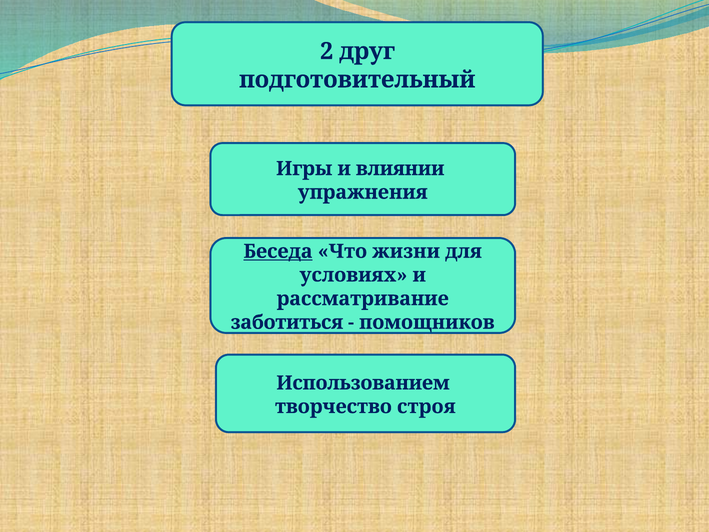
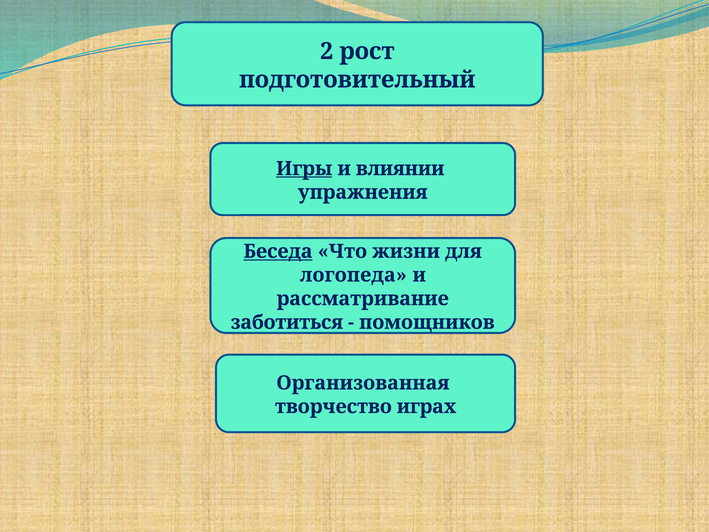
друг: друг -> рост
Игры underline: none -> present
условиях: условиях -> логопеда
Использованием: Использованием -> Организованная
строя: строя -> играх
